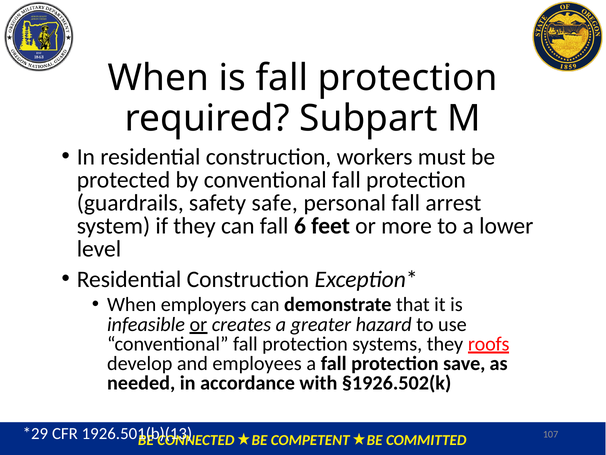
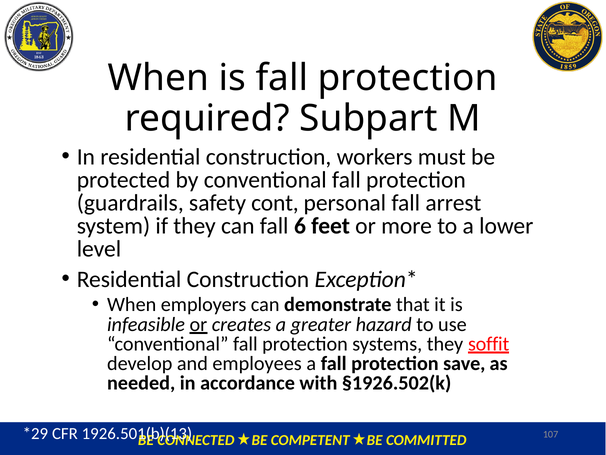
safe: safe -> cont
roofs: roofs -> soffit
